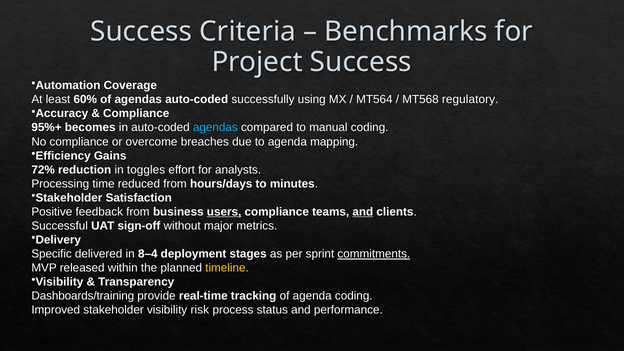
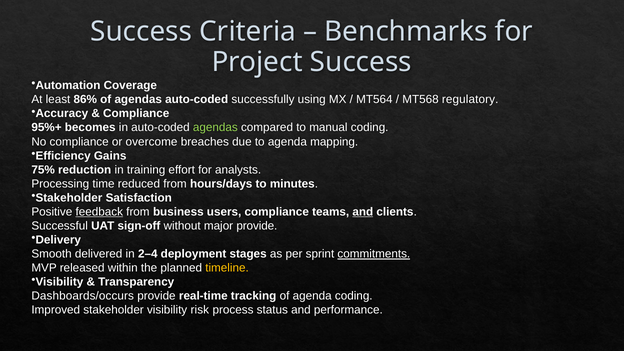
60%: 60% -> 86%
agendas at (215, 128) colour: light blue -> light green
72%: 72% -> 75%
toggles: toggles -> training
feedback underline: none -> present
users underline: present -> none
major metrics: metrics -> provide
Specific: Specific -> Smooth
8–4: 8–4 -> 2–4
Dashboards/training: Dashboards/training -> Dashboards/occurs
